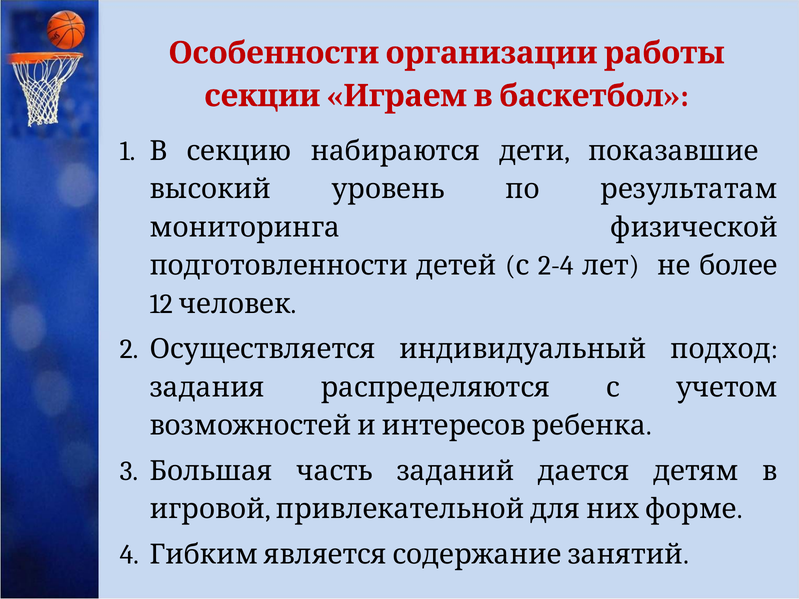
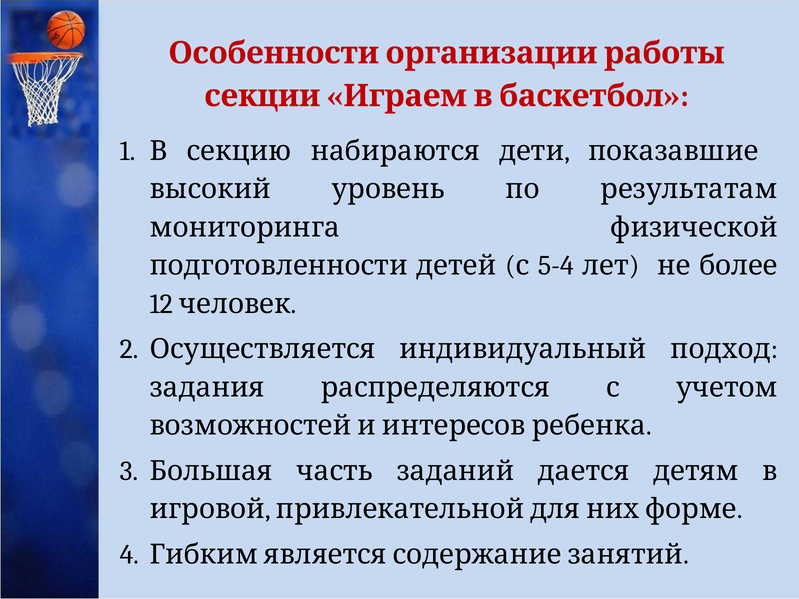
2-4: 2-4 -> 5-4
